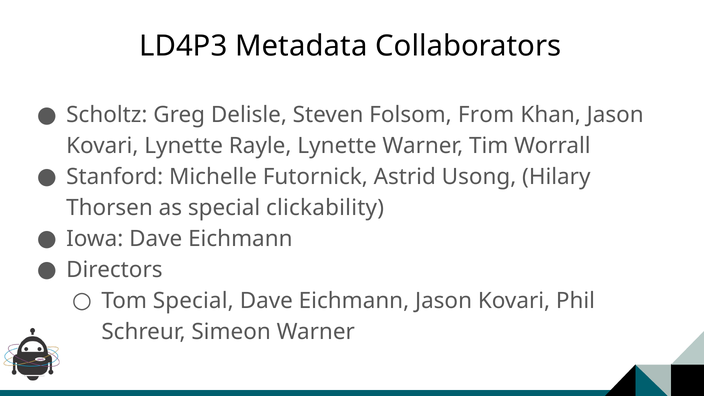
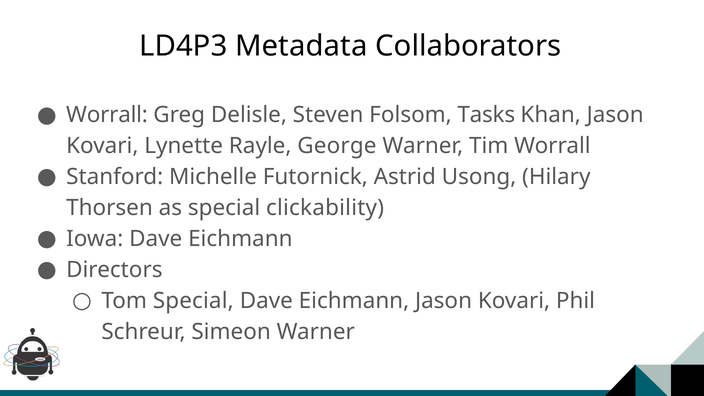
Scholtz at (107, 115): Scholtz -> Worrall
From: From -> Tasks
Rayle Lynette: Lynette -> George
